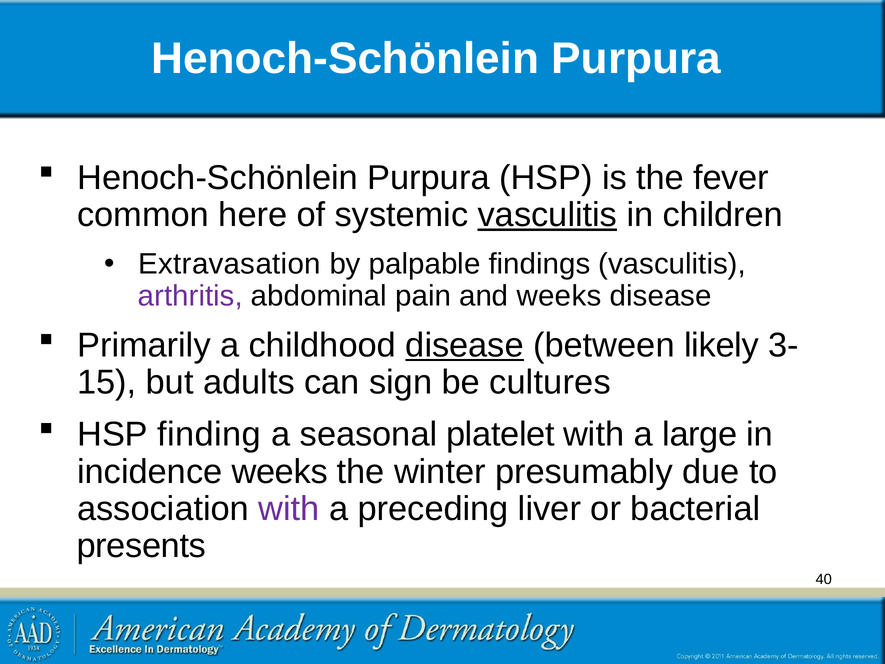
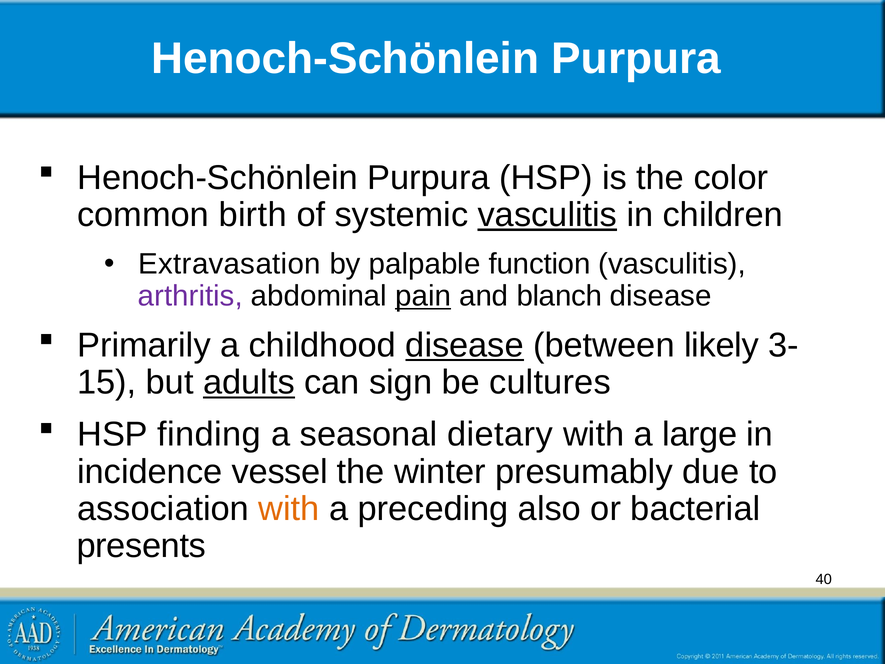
fever: fever -> color
here: here -> birth
findings: findings -> function
pain underline: none -> present
and weeks: weeks -> blanch
adults underline: none -> present
platelet: platelet -> dietary
incidence weeks: weeks -> vessel
with at (289, 509) colour: purple -> orange
liver: liver -> also
